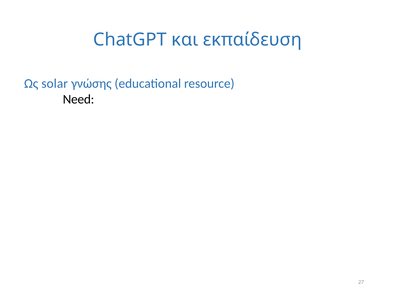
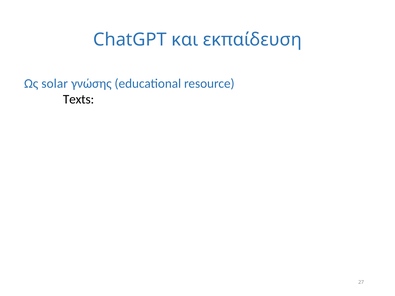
Need: Need -> Texts
